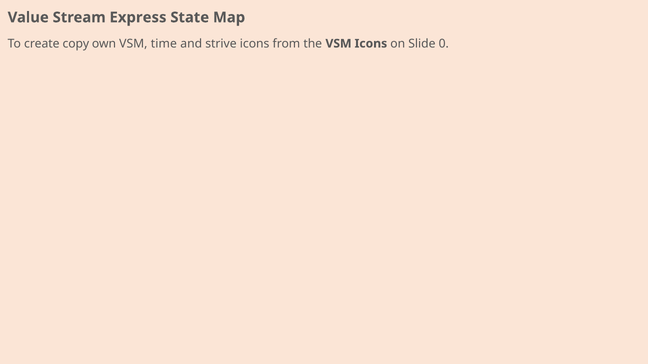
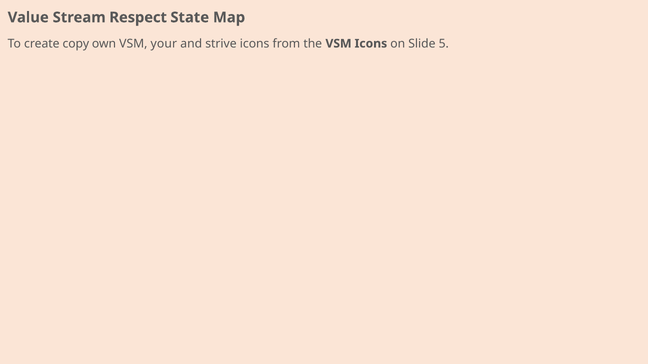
Express: Express -> Respect
time: time -> your
0: 0 -> 5
